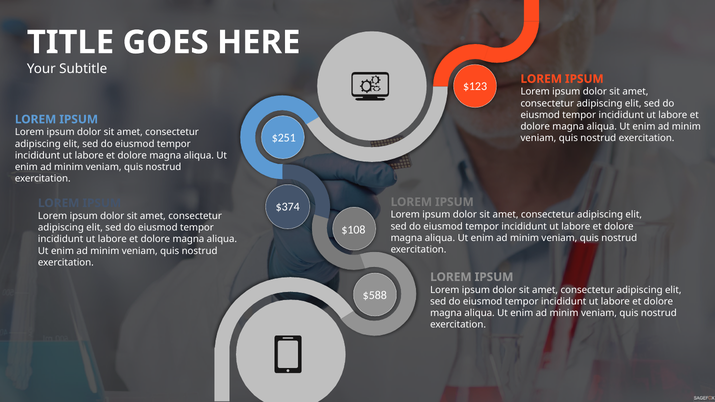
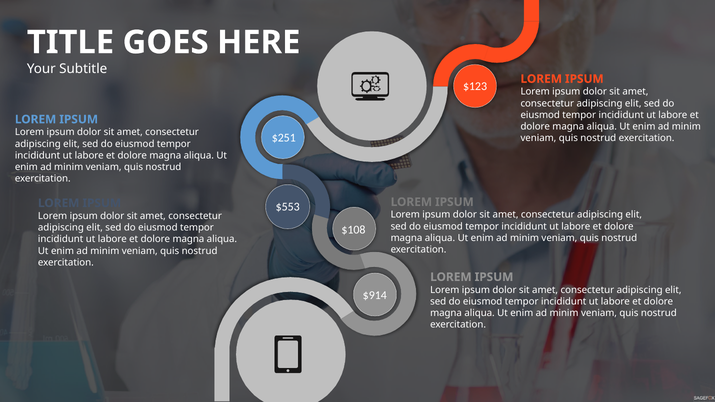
$374: $374 -> $553
$588: $588 -> $914
